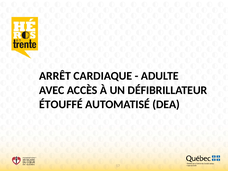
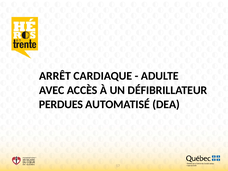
ÉTOUFFÉ: ÉTOUFFÉ -> PERDUES
